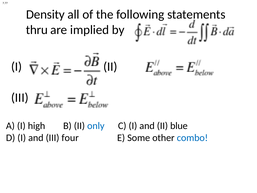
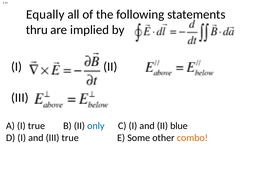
Density: Density -> Equally
I high: high -> true
III four: four -> true
combo colour: blue -> orange
